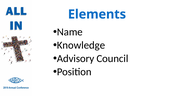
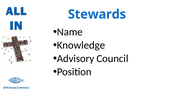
Elements: Elements -> Stewards
